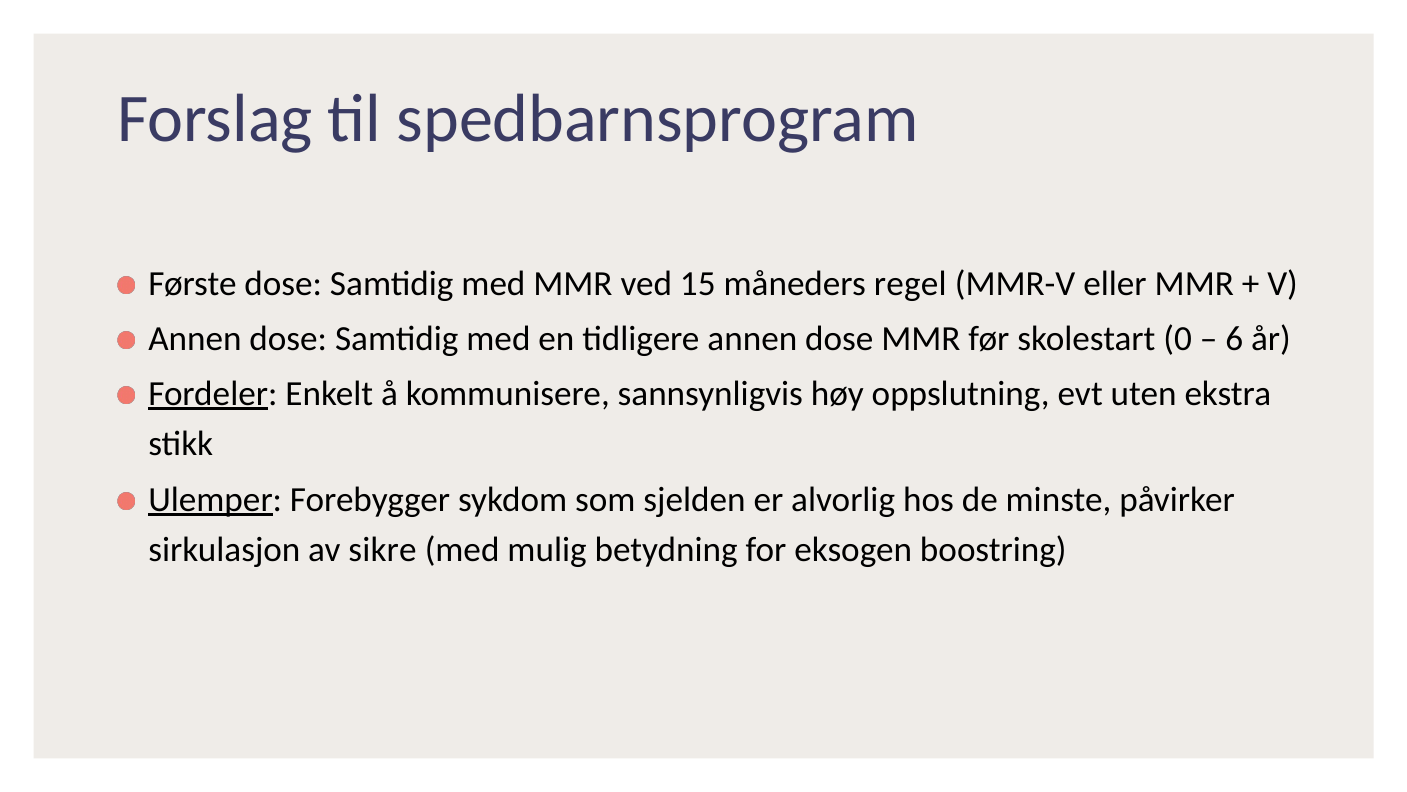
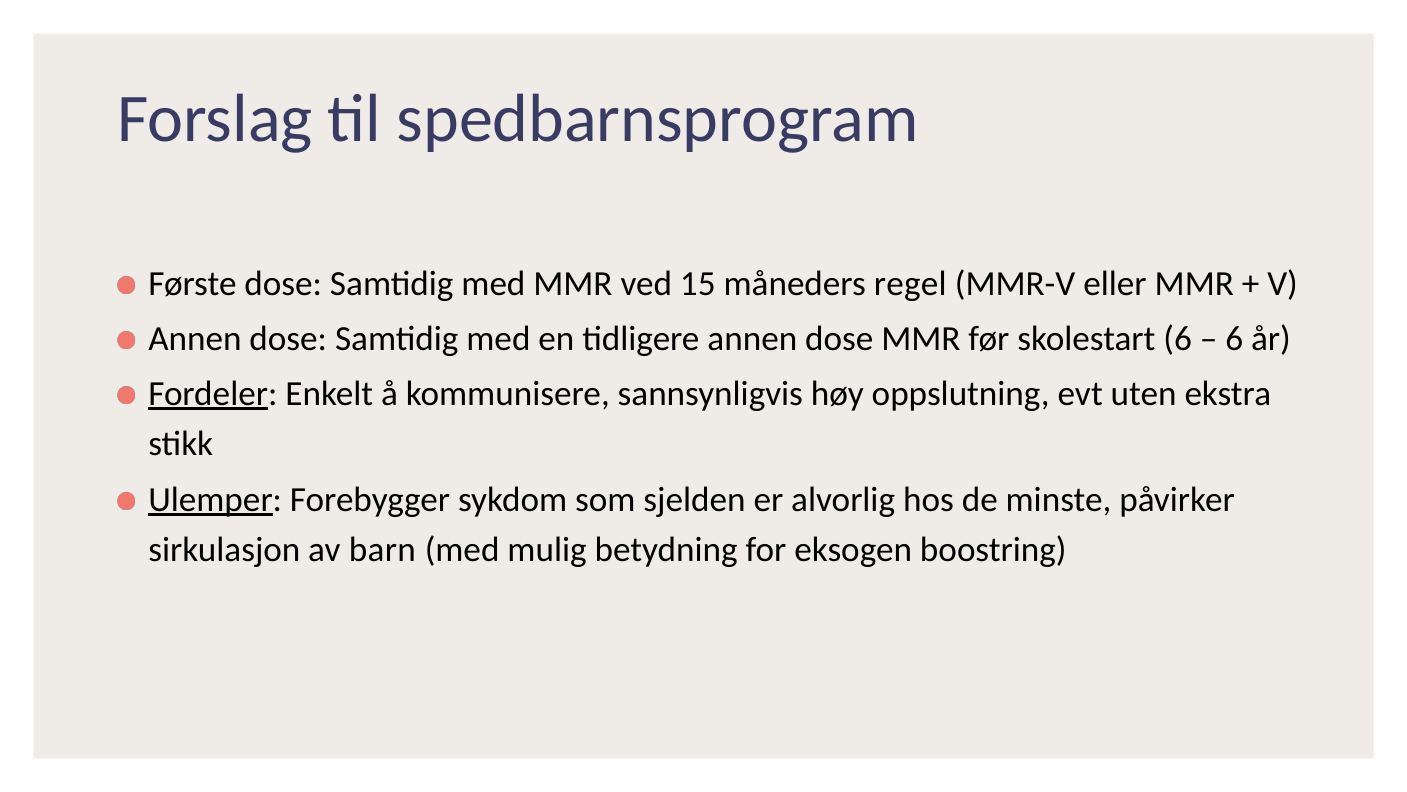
skolestart 0: 0 -> 6
sikre: sikre -> barn
